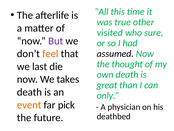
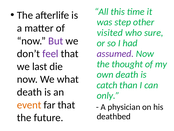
true: true -> step
feel colour: orange -> purple
assumed colour: black -> purple
takes: takes -> what
great: great -> catch
far pick: pick -> that
